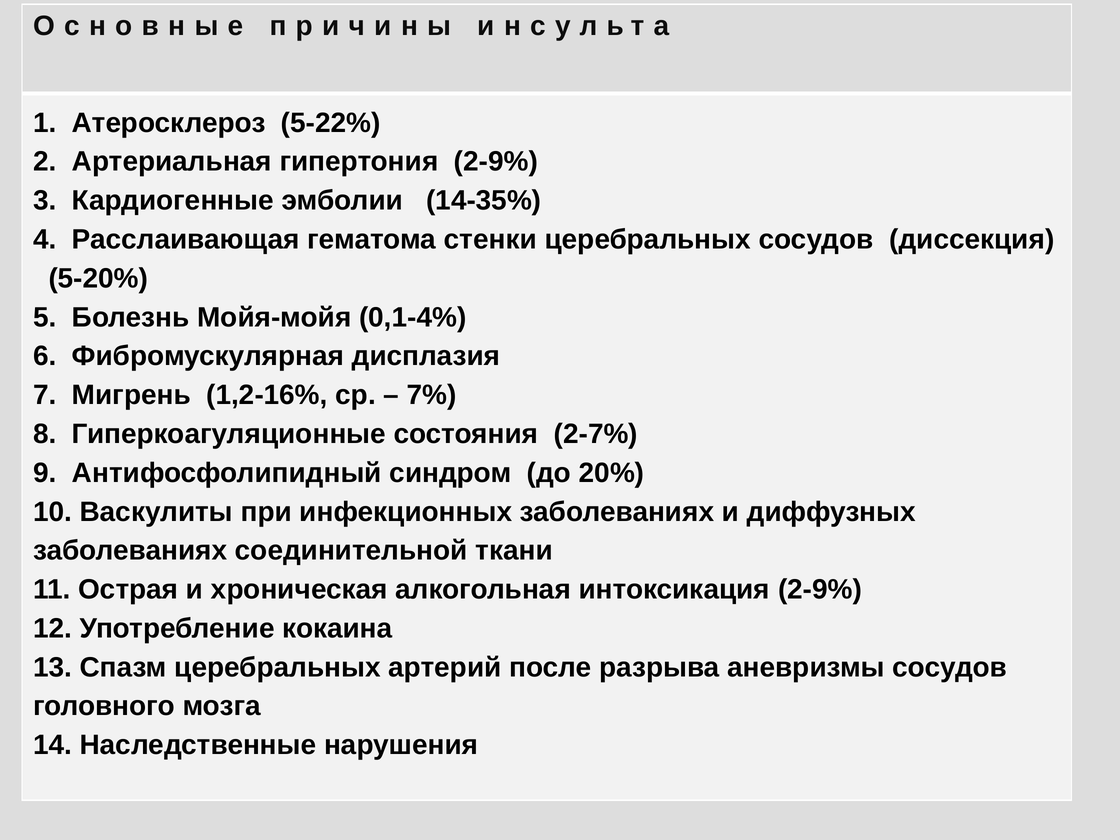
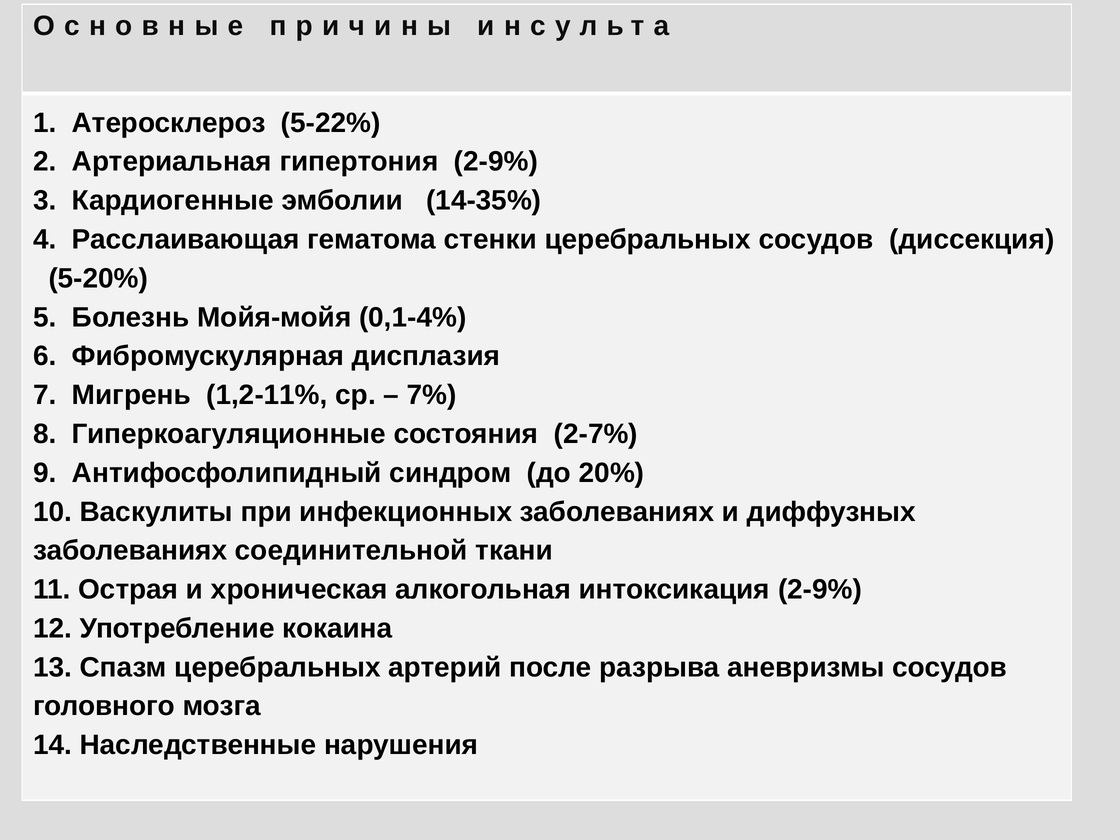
1,2-16%: 1,2-16% -> 1,2-11%
